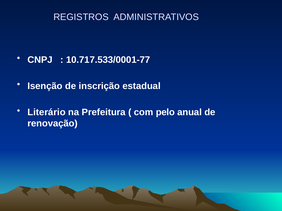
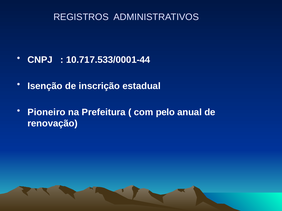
10.717.533/0001-77: 10.717.533/0001-77 -> 10.717.533/0001-44
Literário: Literário -> Pioneiro
